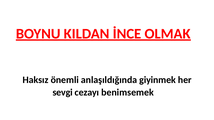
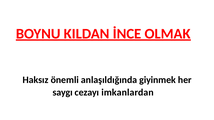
sevgi: sevgi -> saygı
benimsemek: benimsemek -> imkanlardan
